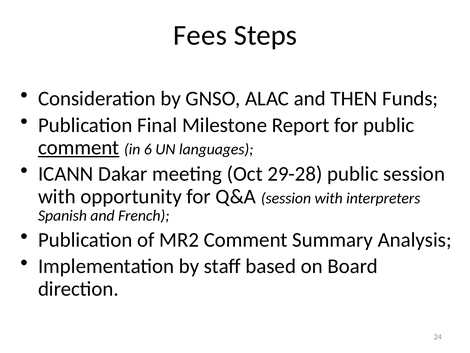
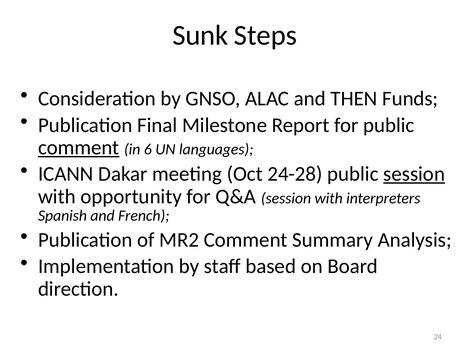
Fees: Fees -> Sunk
29-28: 29-28 -> 24-28
session at (414, 174) underline: none -> present
